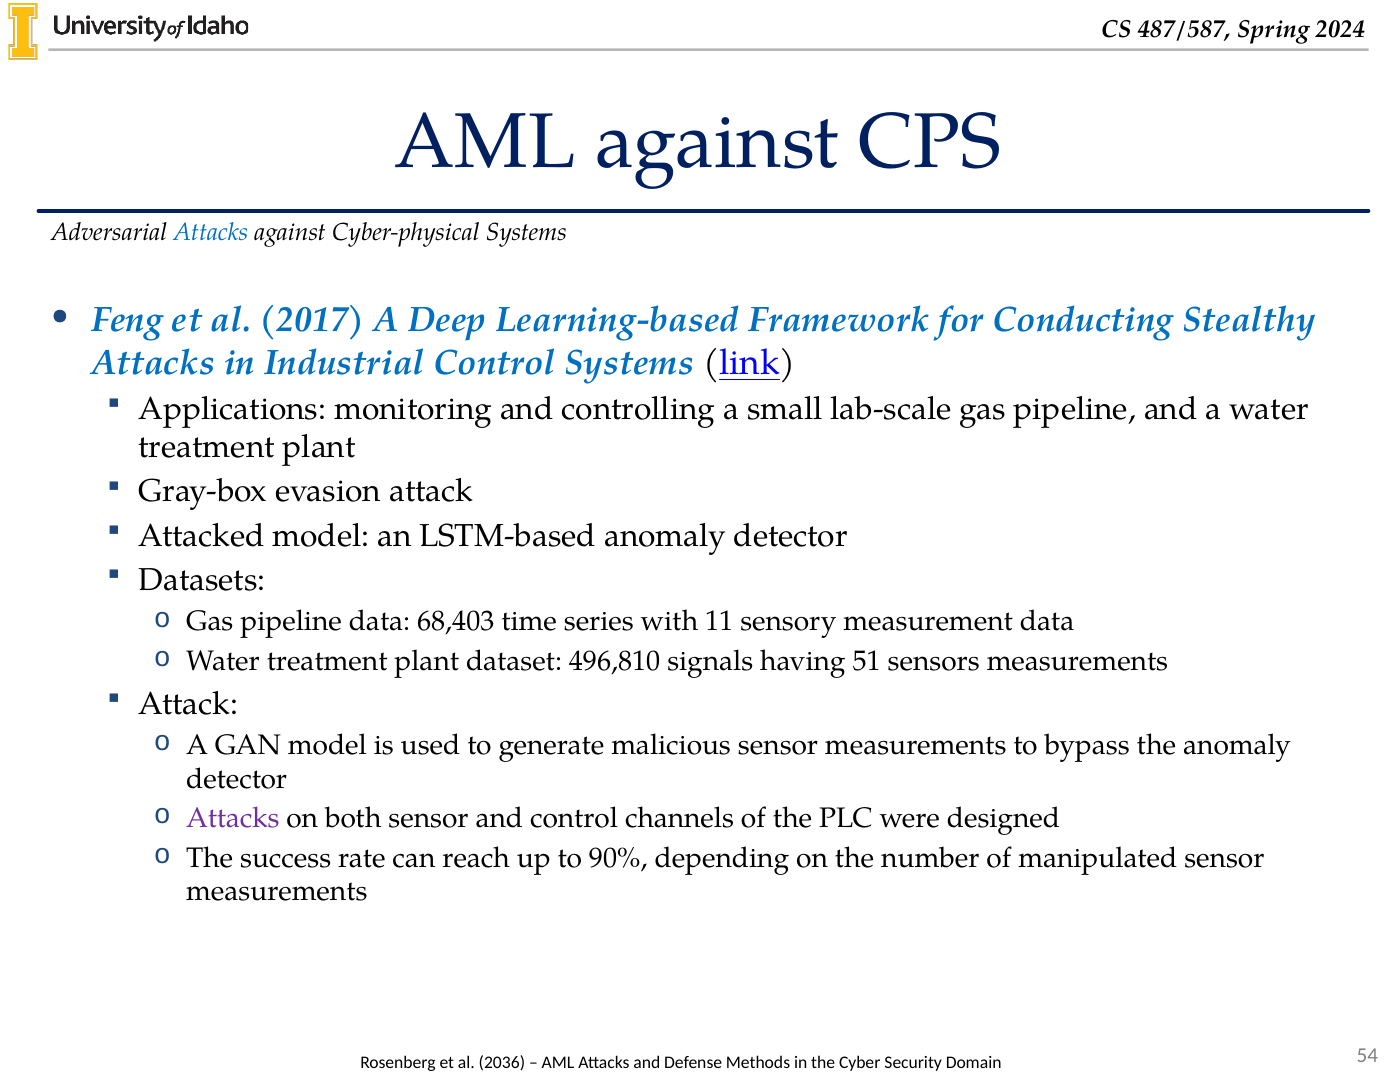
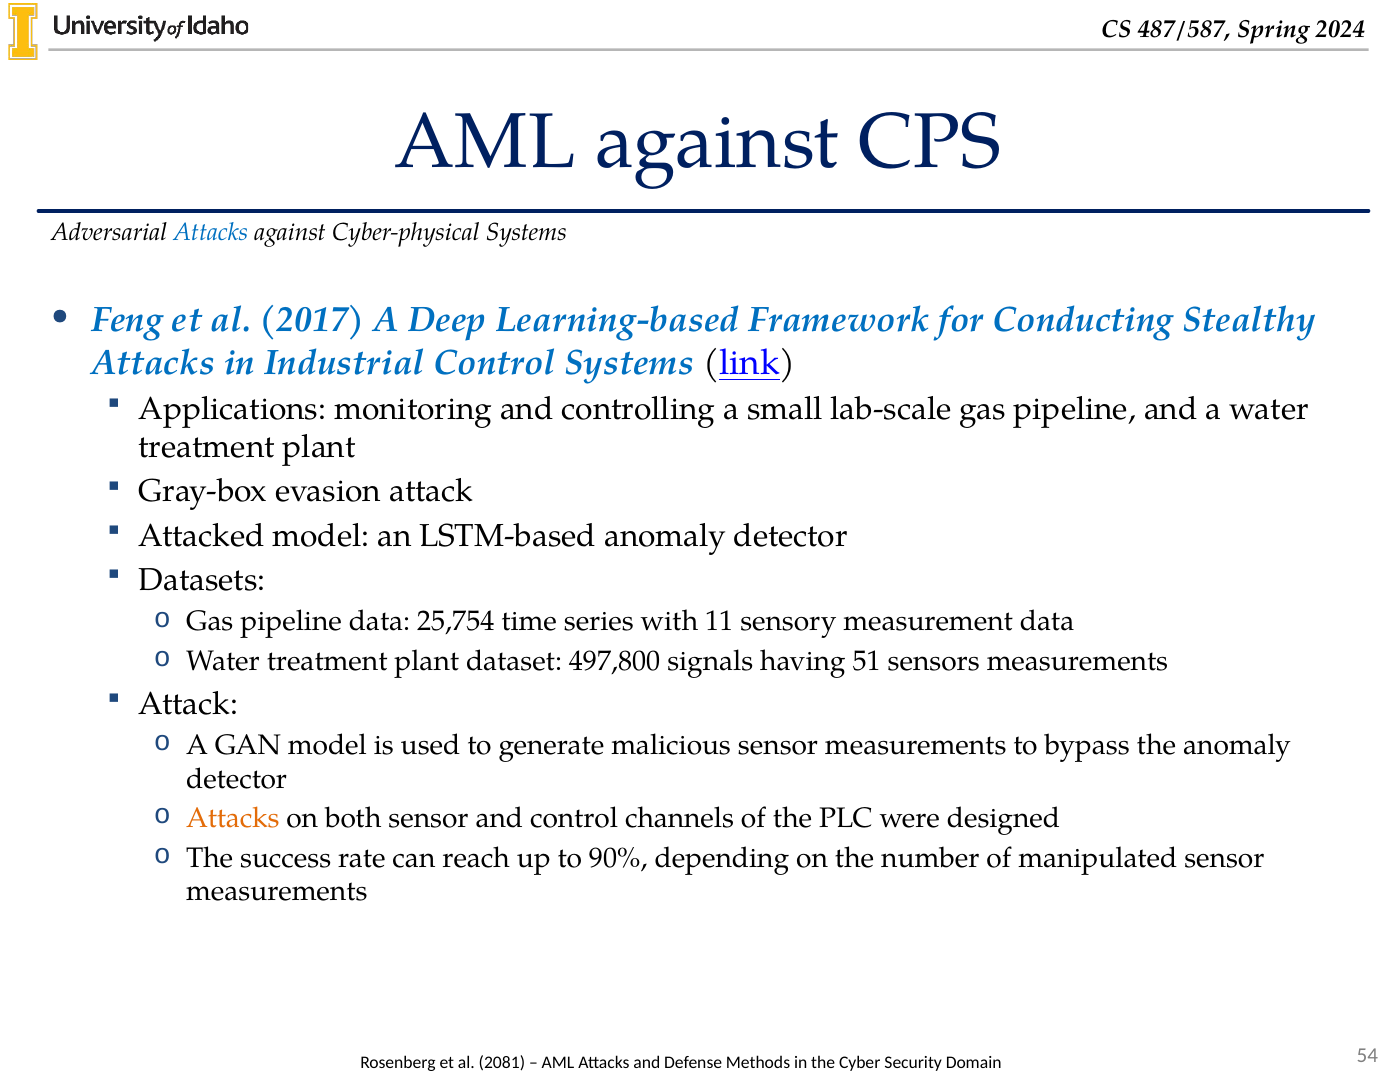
68,403: 68,403 -> 25,754
496,810: 496,810 -> 497,800
Attacks at (233, 818) colour: purple -> orange
2036: 2036 -> 2081
